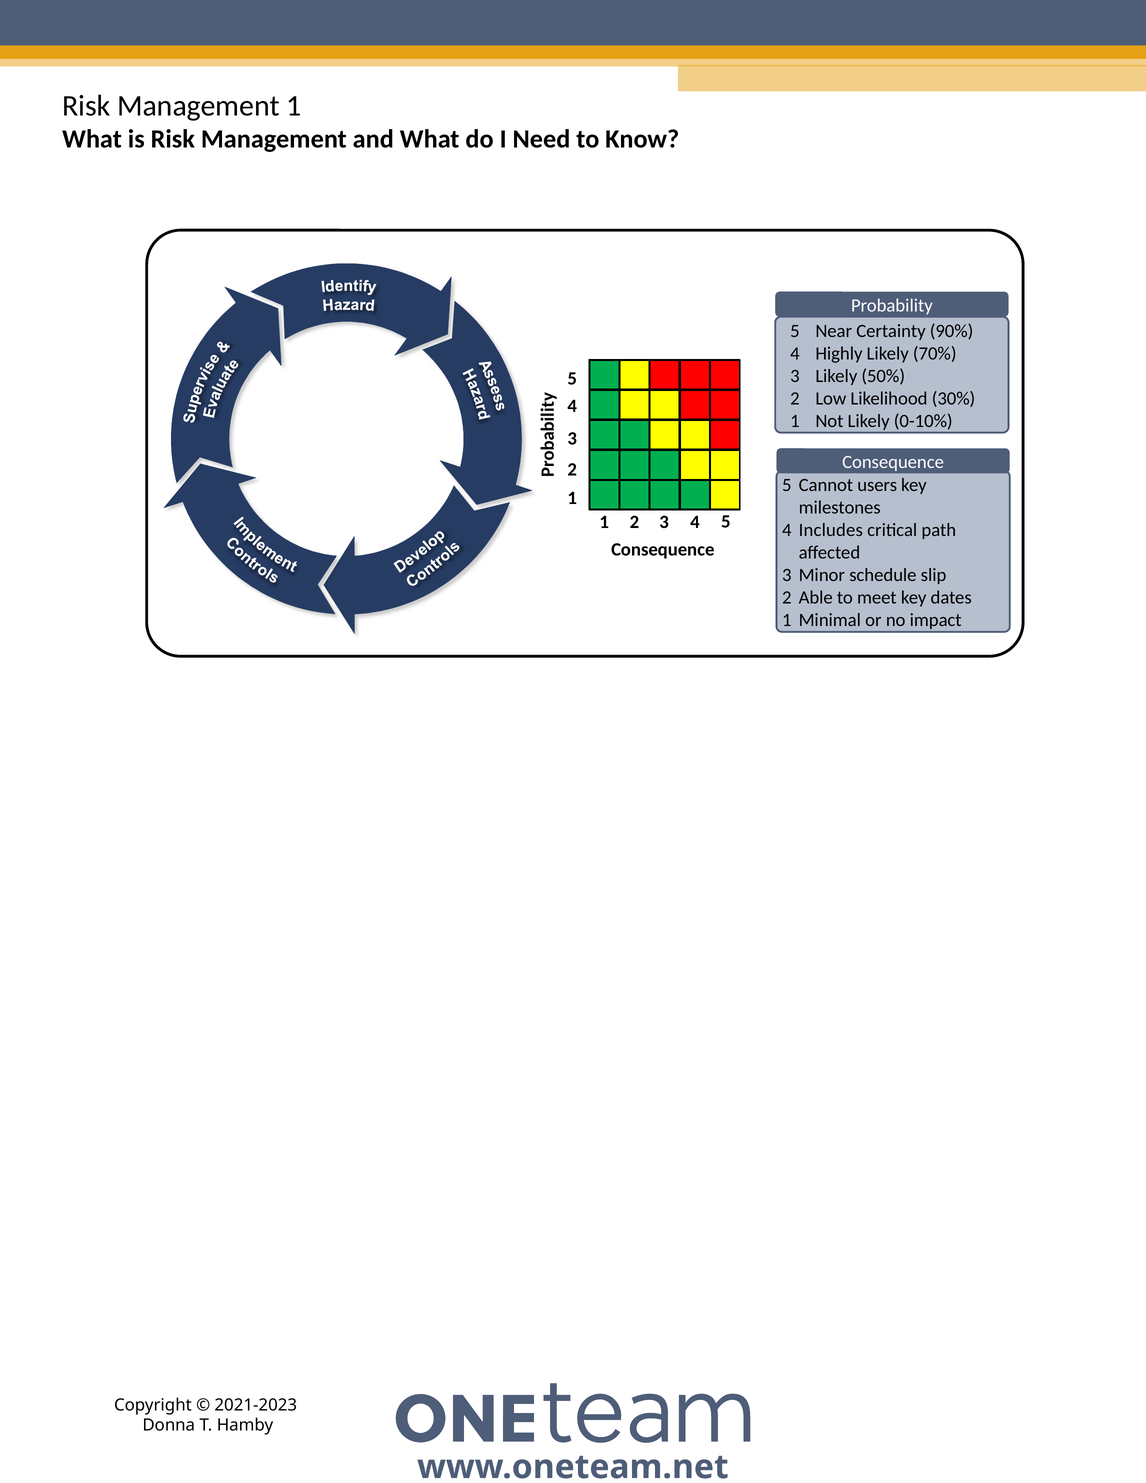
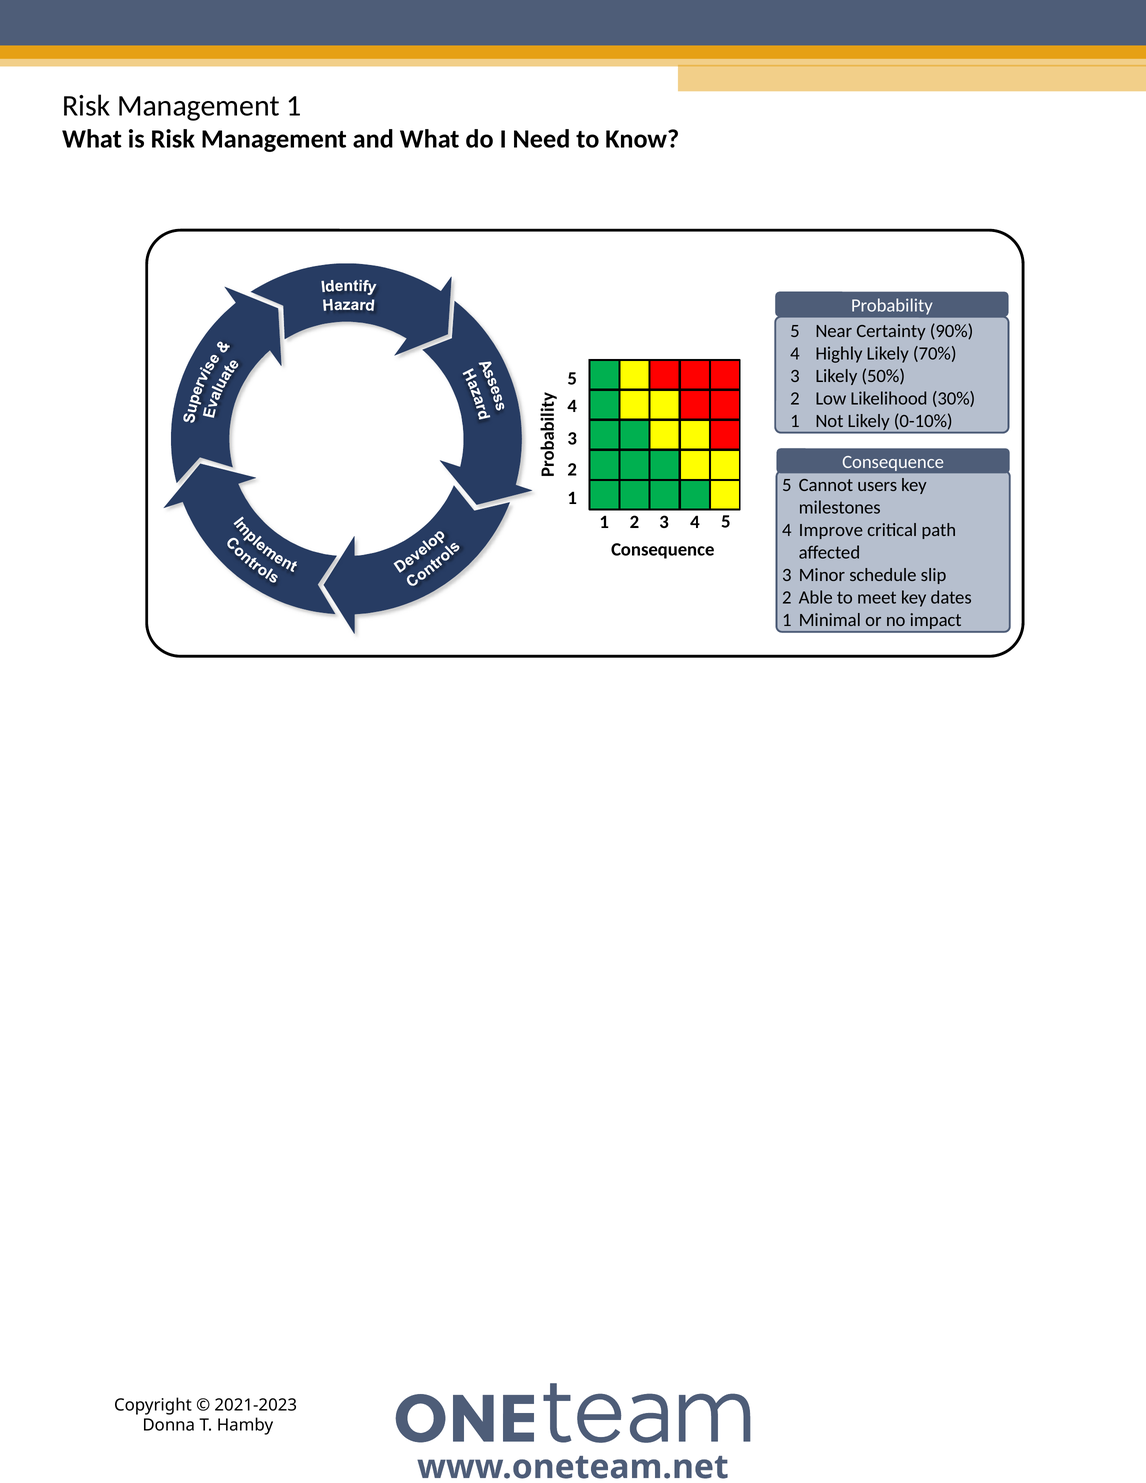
Includes: Includes -> Improve
